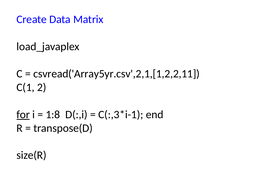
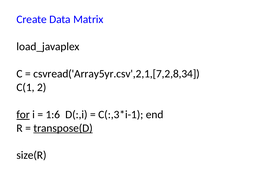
csvread('Array5yr.csv',2,1,[1,2,2,11: csvread('Array5yr.csv',2,1,[1,2,2,11 -> csvread('Array5yr.csv',2,1,[7,2,8,34
1:8: 1:8 -> 1:6
transpose(D underline: none -> present
